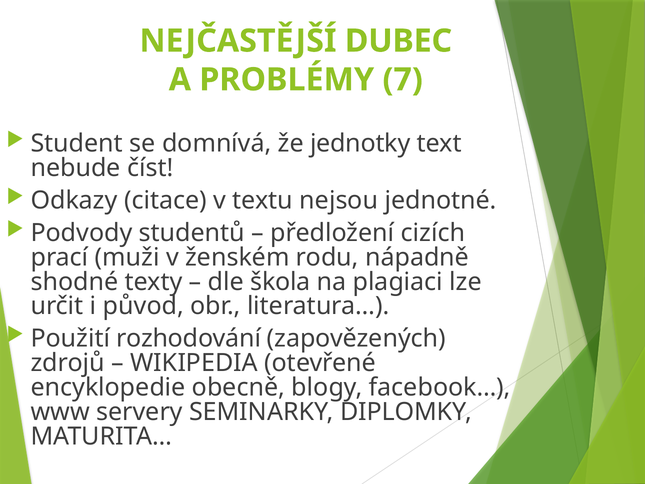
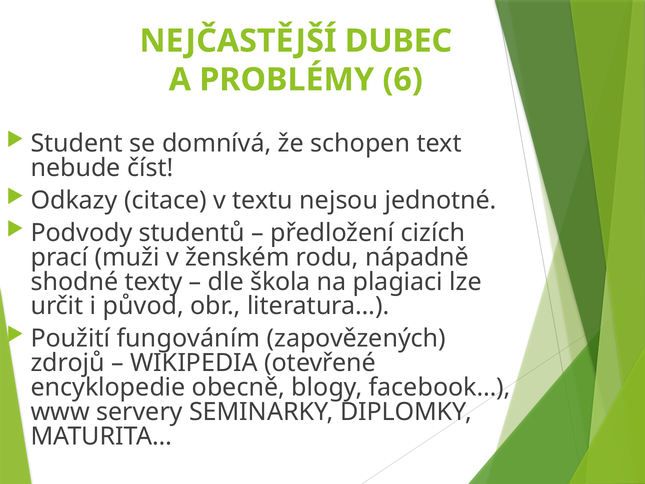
7: 7 -> 6
jednotky: jednotky -> schopen
rozhodování: rozhodování -> fungováním
